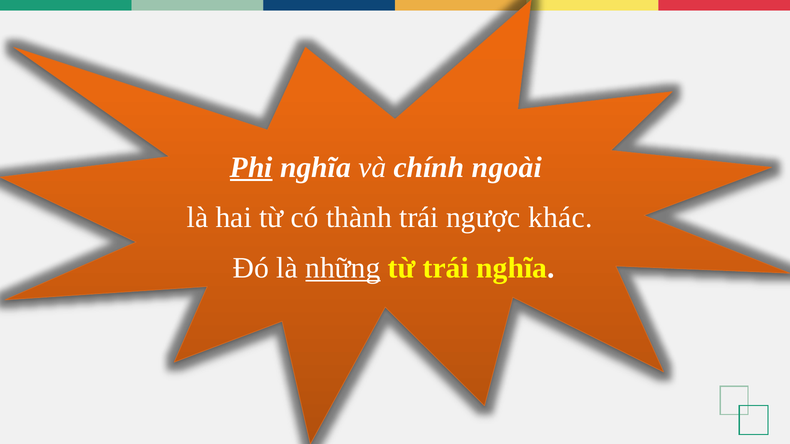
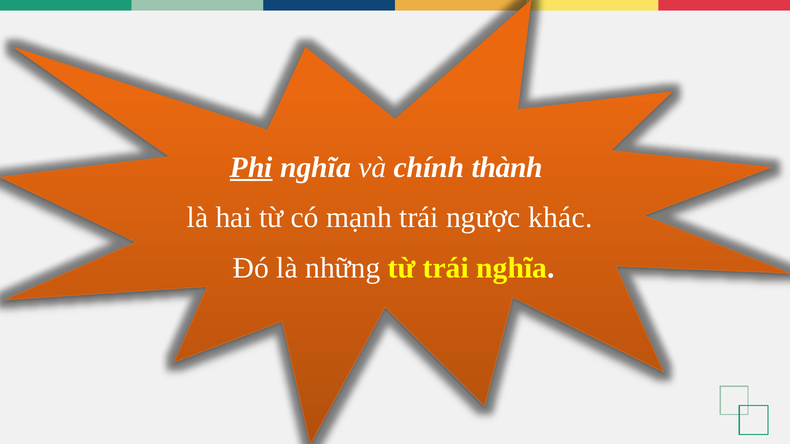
ngoài: ngoài -> thành
thành: thành -> mạnh
những underline: present -> none
